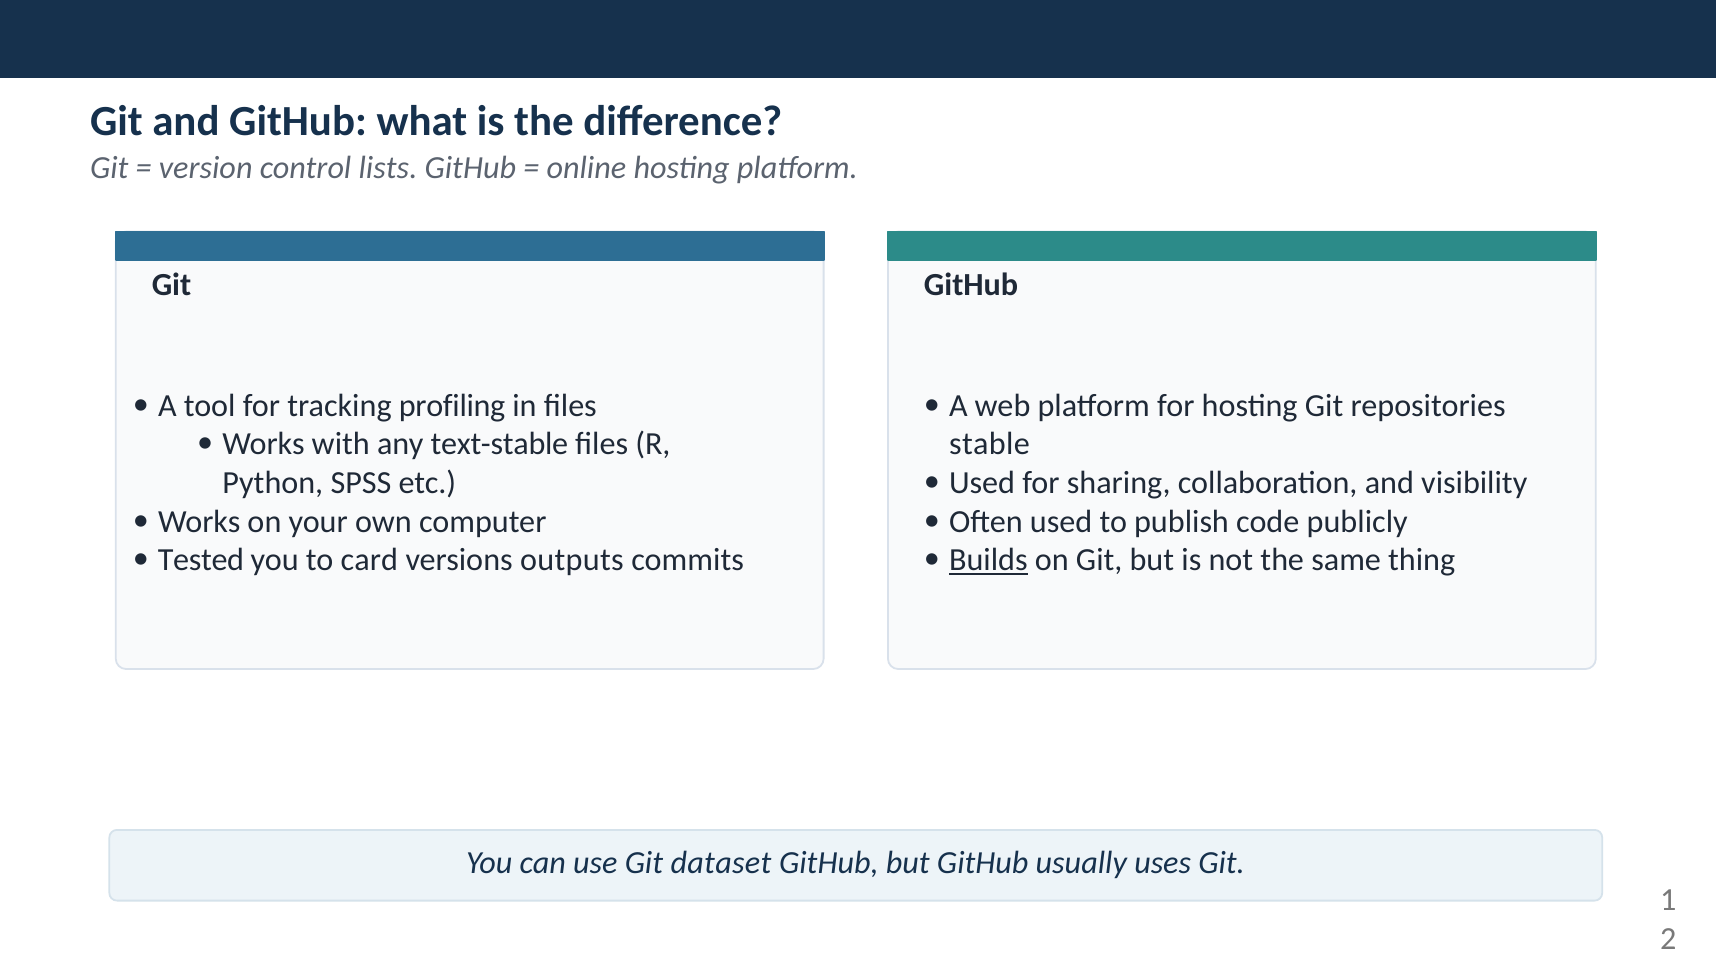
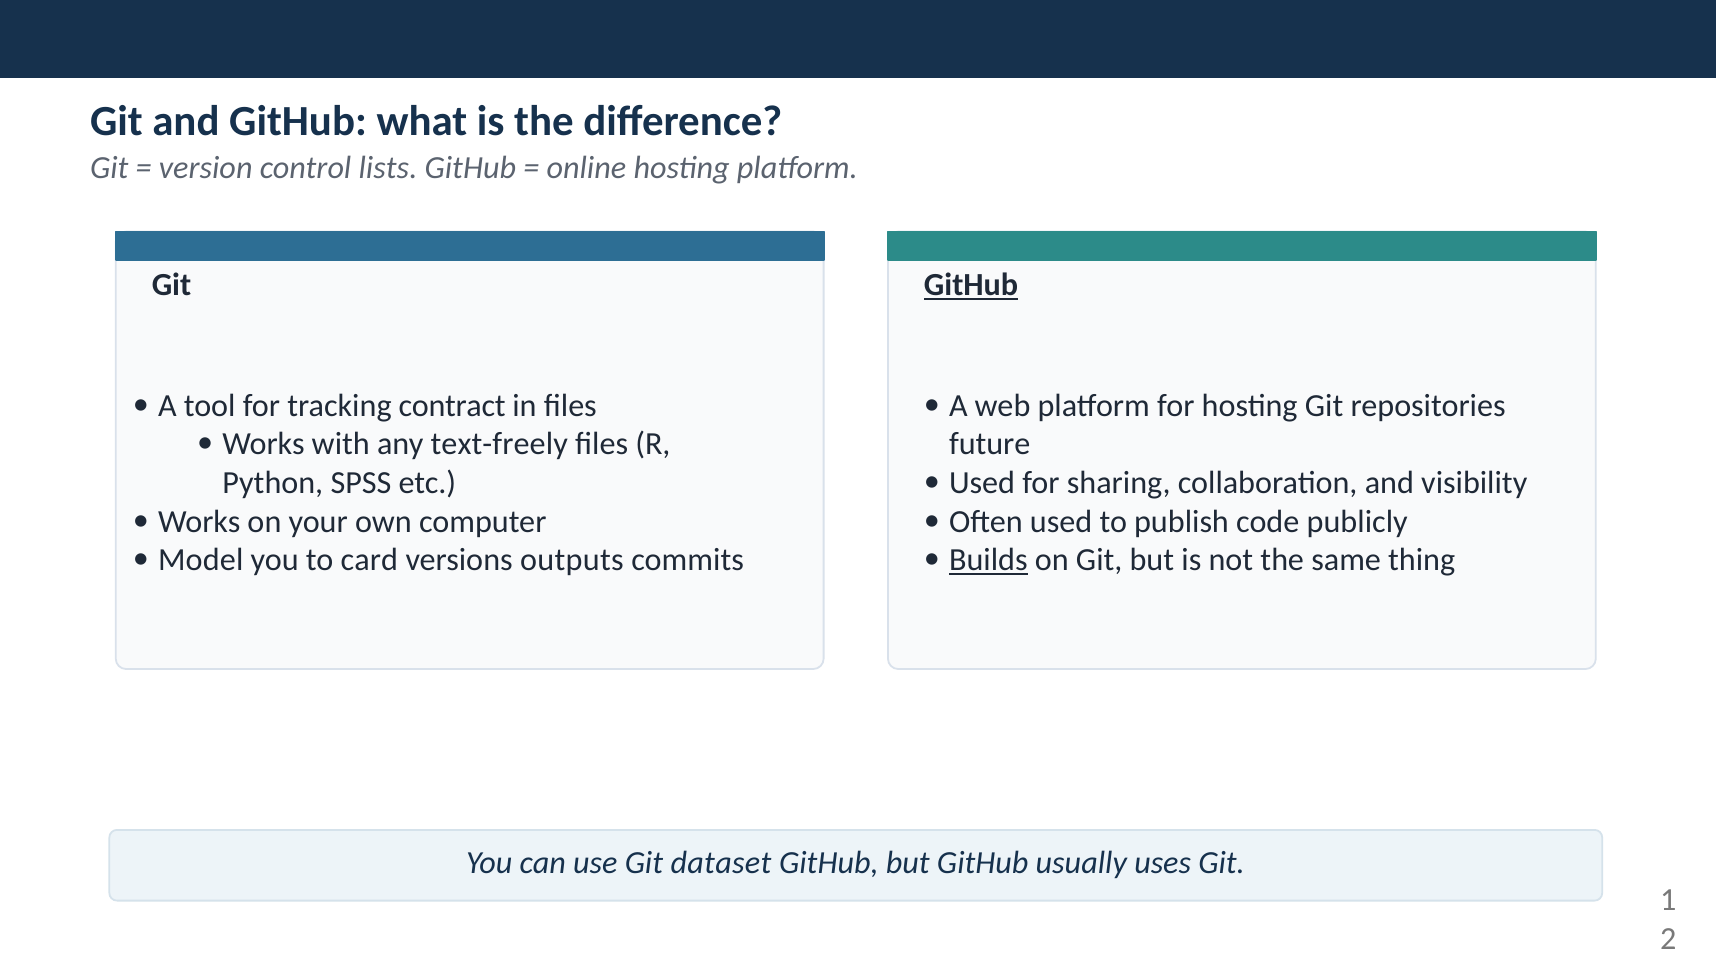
GitHub at (971, 285) underline: none -> present
profiling: profiling -> contract
text-stable: text-stable -> text-freely
stable: stable -> future
Tested: Tested -> Model
